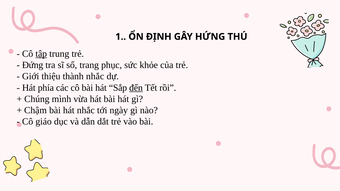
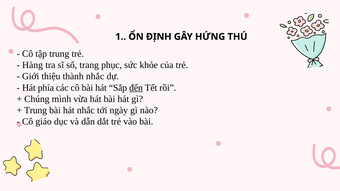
tập underline: present -> none
Đứng: Đứng -> Hàng
Chậm at (35, 110): Chậm -> Trung
